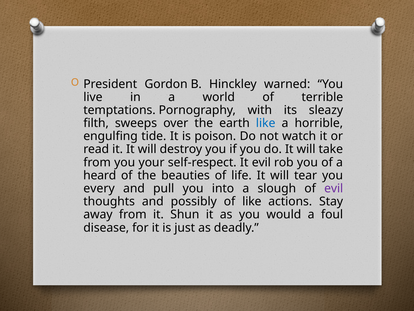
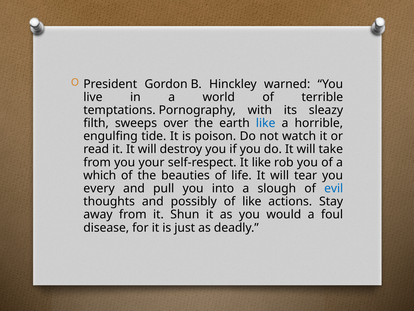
It evil: evil -> like
heard: heard -> which
evil at (334, 188) colour: purple -> blue
